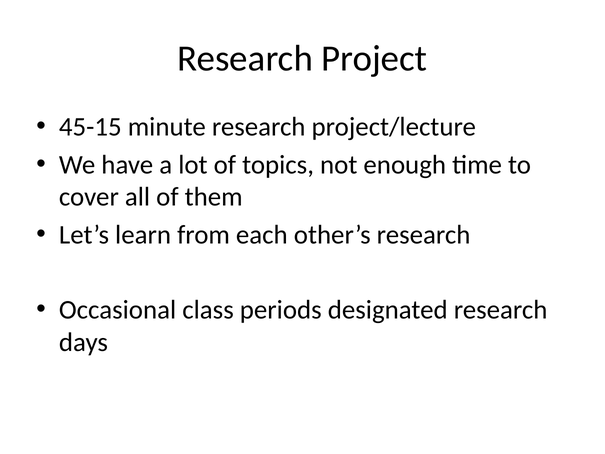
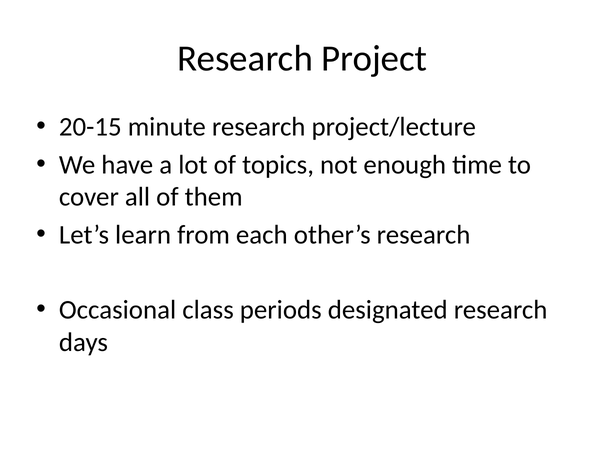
45-15: 45-15 -> 20-15
